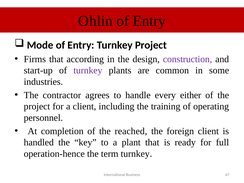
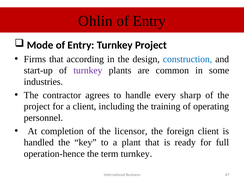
construction colour: purple -> blue
either: either -> sharp
reached: reached -> licensor
